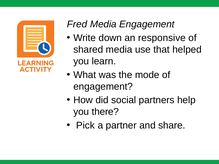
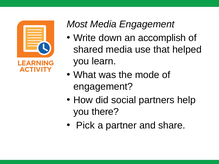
Fred: Fred -> Most
responsive: responsive -> accomplish
